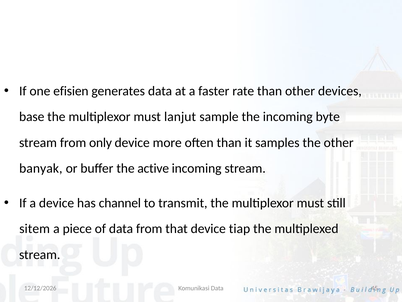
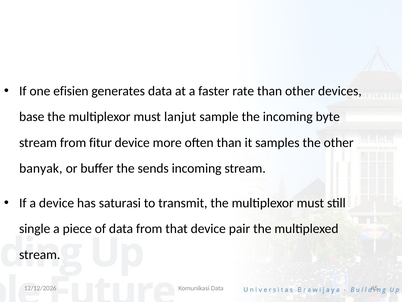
only: only -> fitur
active: active -> sends
channel: channel -> saturasi
sitem: sitem -> single
tiap: tiap -> pair
